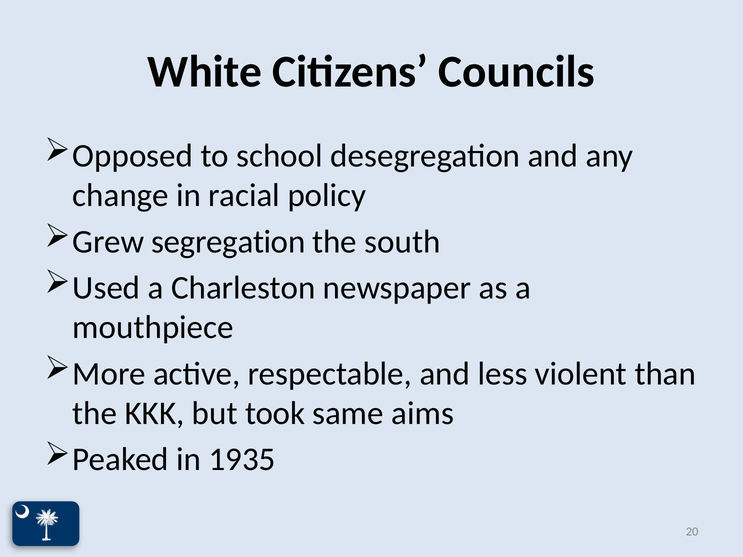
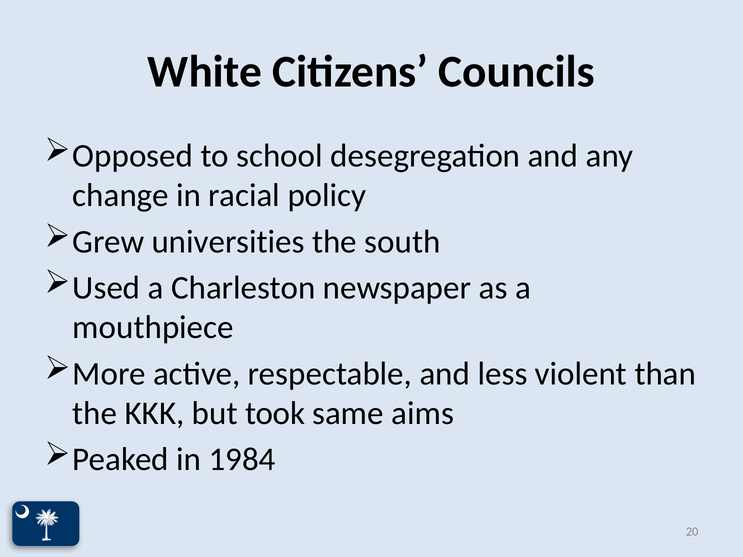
segregation: segregation -> universities
1935: 1935 -> 1984
